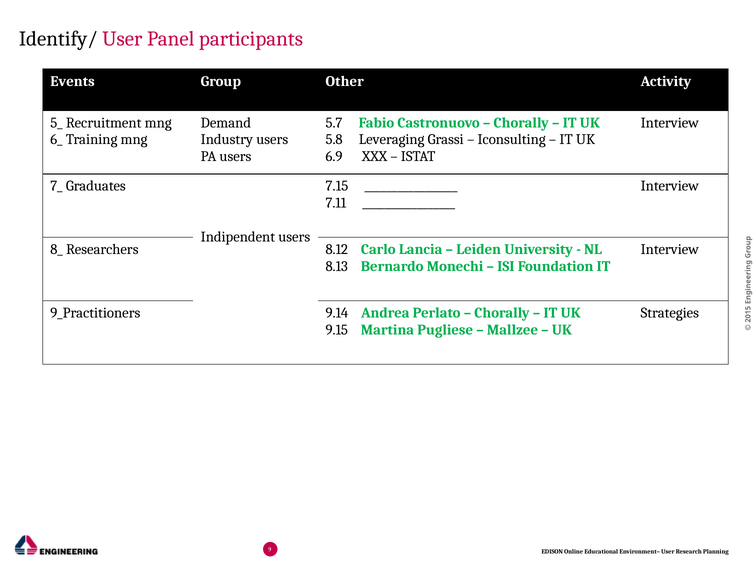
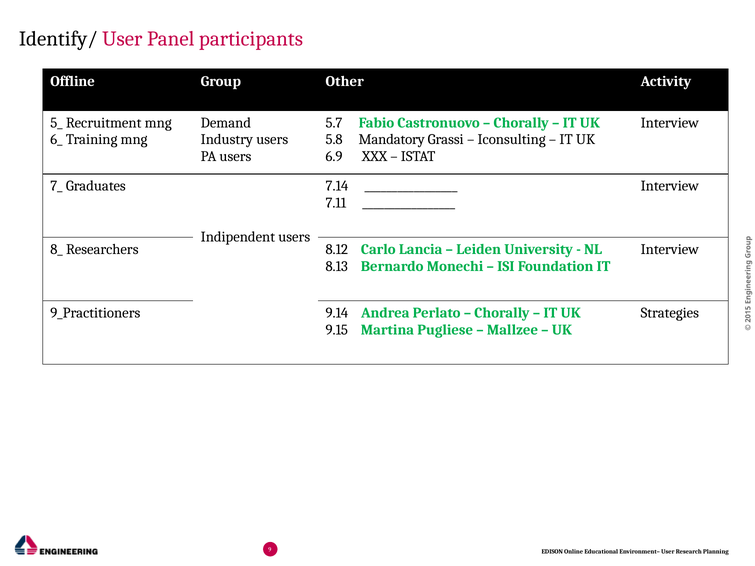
Events: Events -> Offline
Leveraging: Leveraging -> Mandatory
7.15: 7.15 -> 7.14
